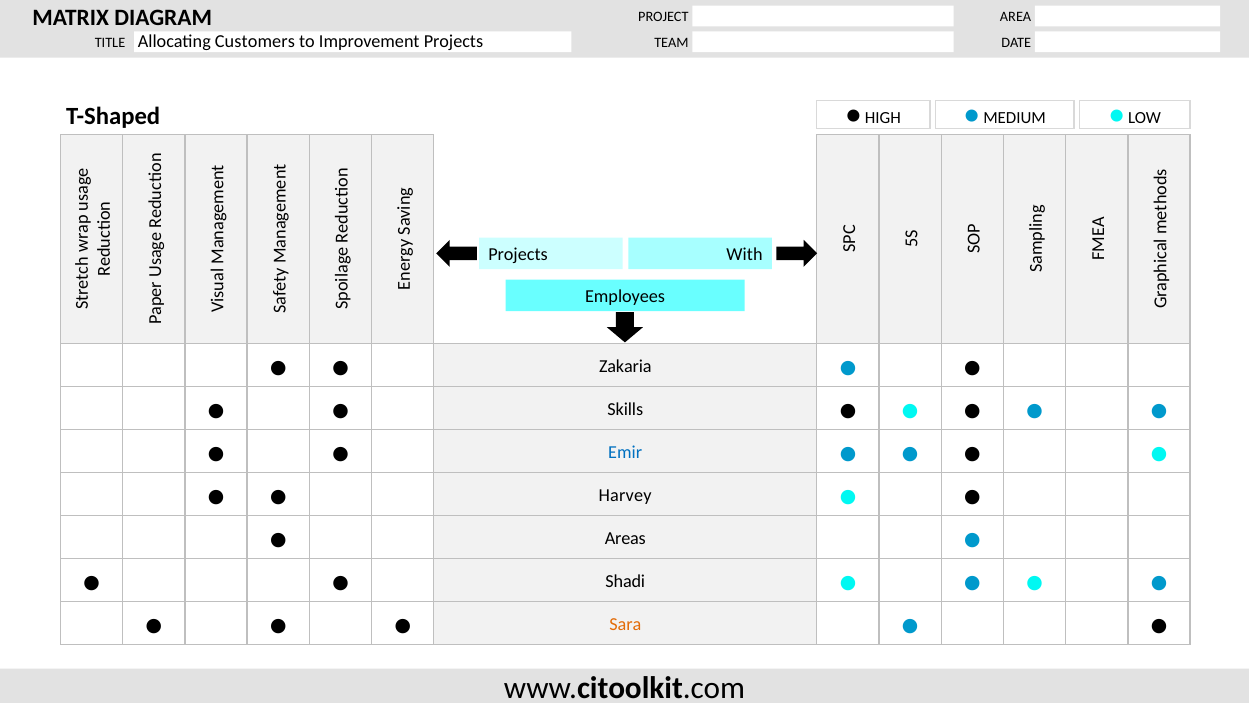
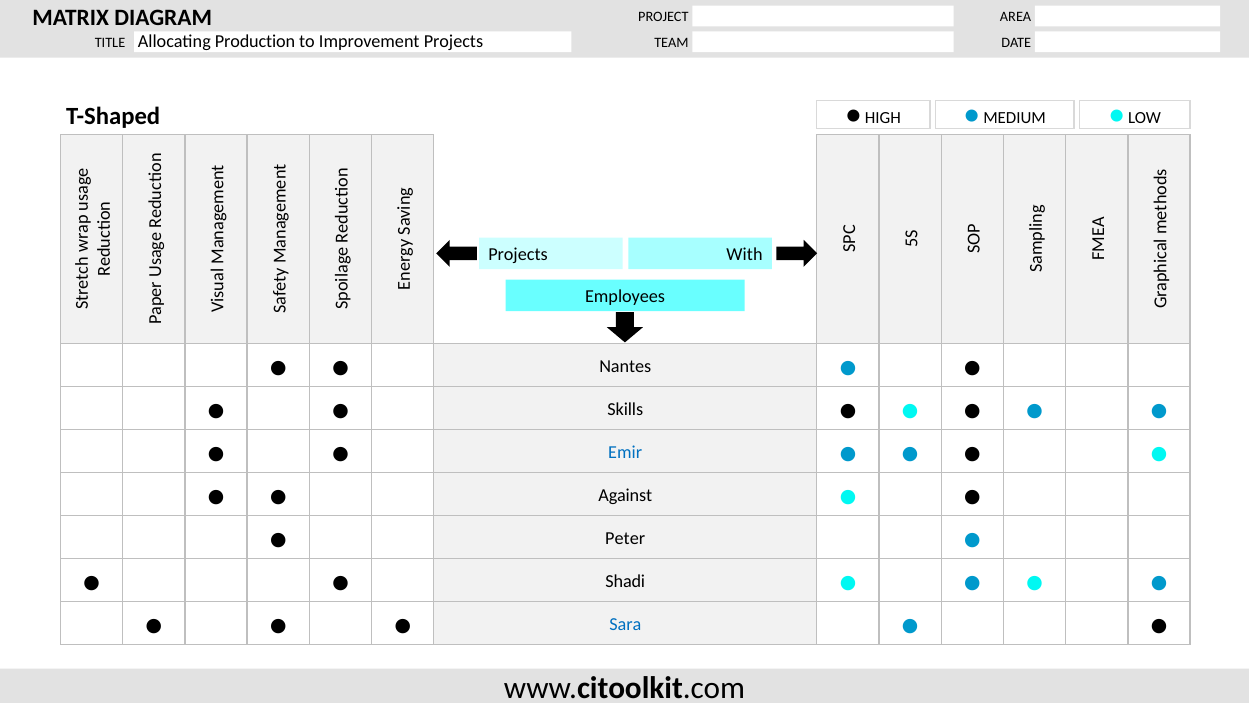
Customers: Customers -> Production
Zakaria: Zakaria -> Nantes
Harvey: Harvey -> Against
Areas: Areas -> Peter
Sara colour: orange -> blue
